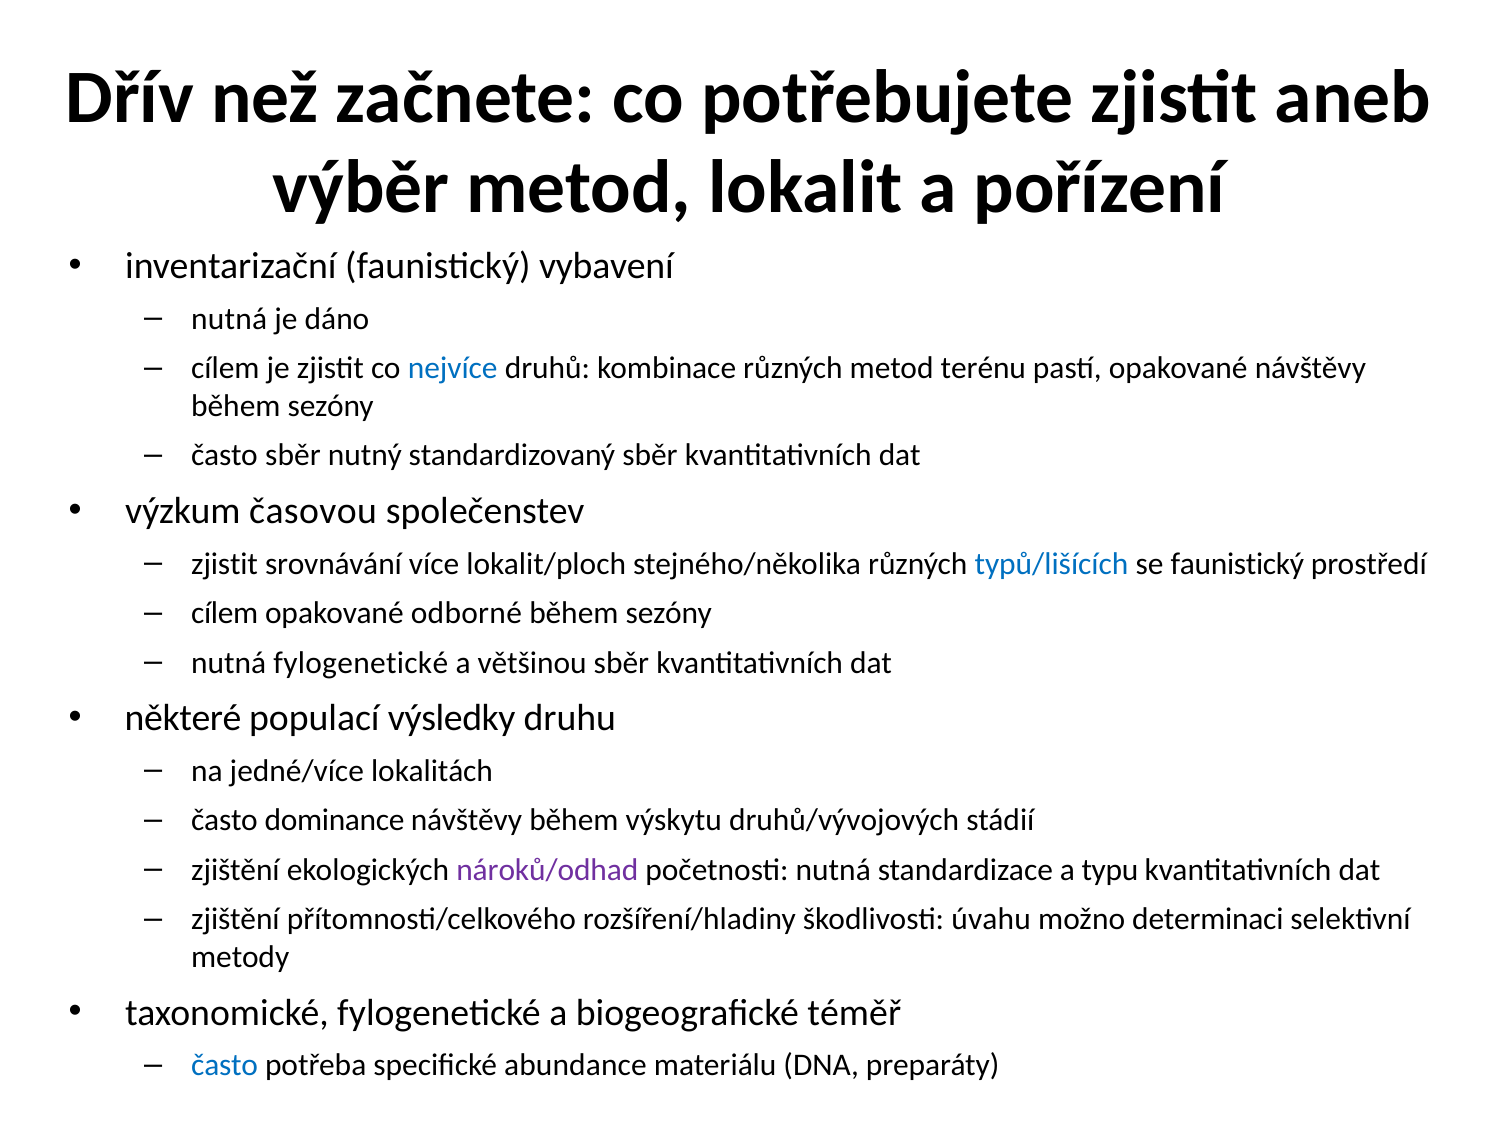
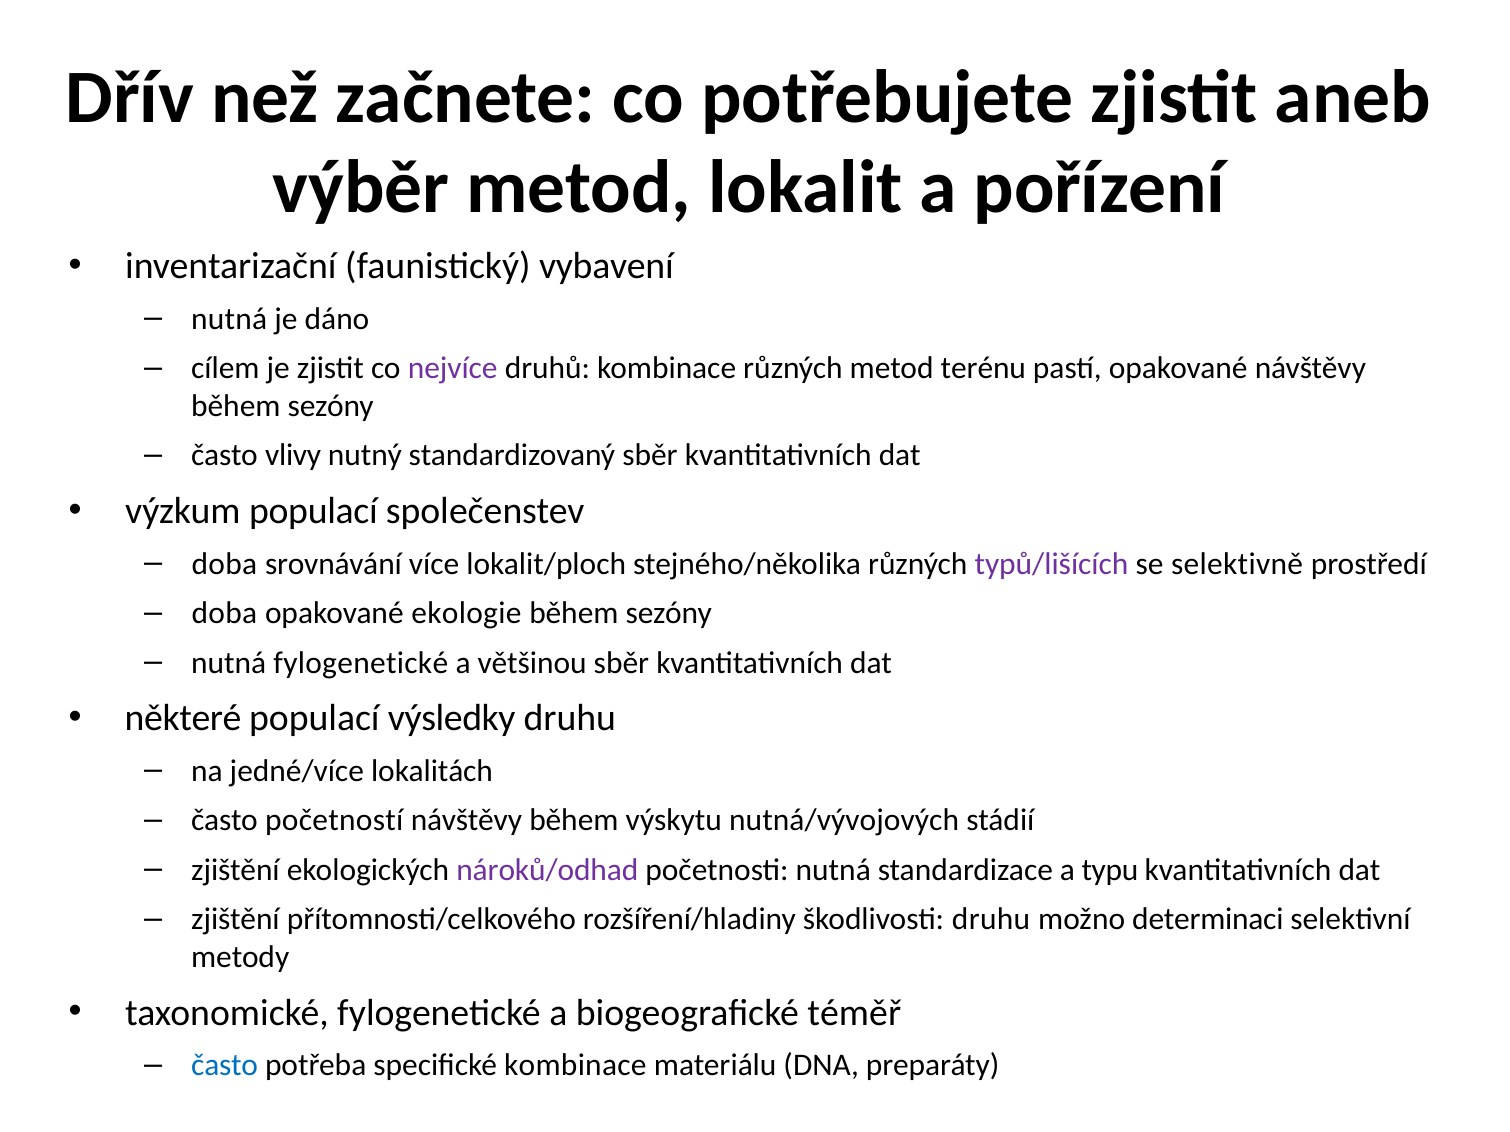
nejvíce colour: blue -> purple
často sběr: sběr -> vlivy
výzkum časovou: časovou -> populací
zjistit at (225, 564): zjistit -> doba
typů/lišících colour: blue -> purple
se faunistický: faunistický -> selektivně
cílem at (225, 614): cílem -> doba
odborné: odborné -> ekologie
dominance: dominance -> početností
druhů/vývojových: druhů/vývojových -> nutná/vývojových
škodlivosti úvahu: úvahu -> druhu
specifické abundance: abundance -> kombinace
